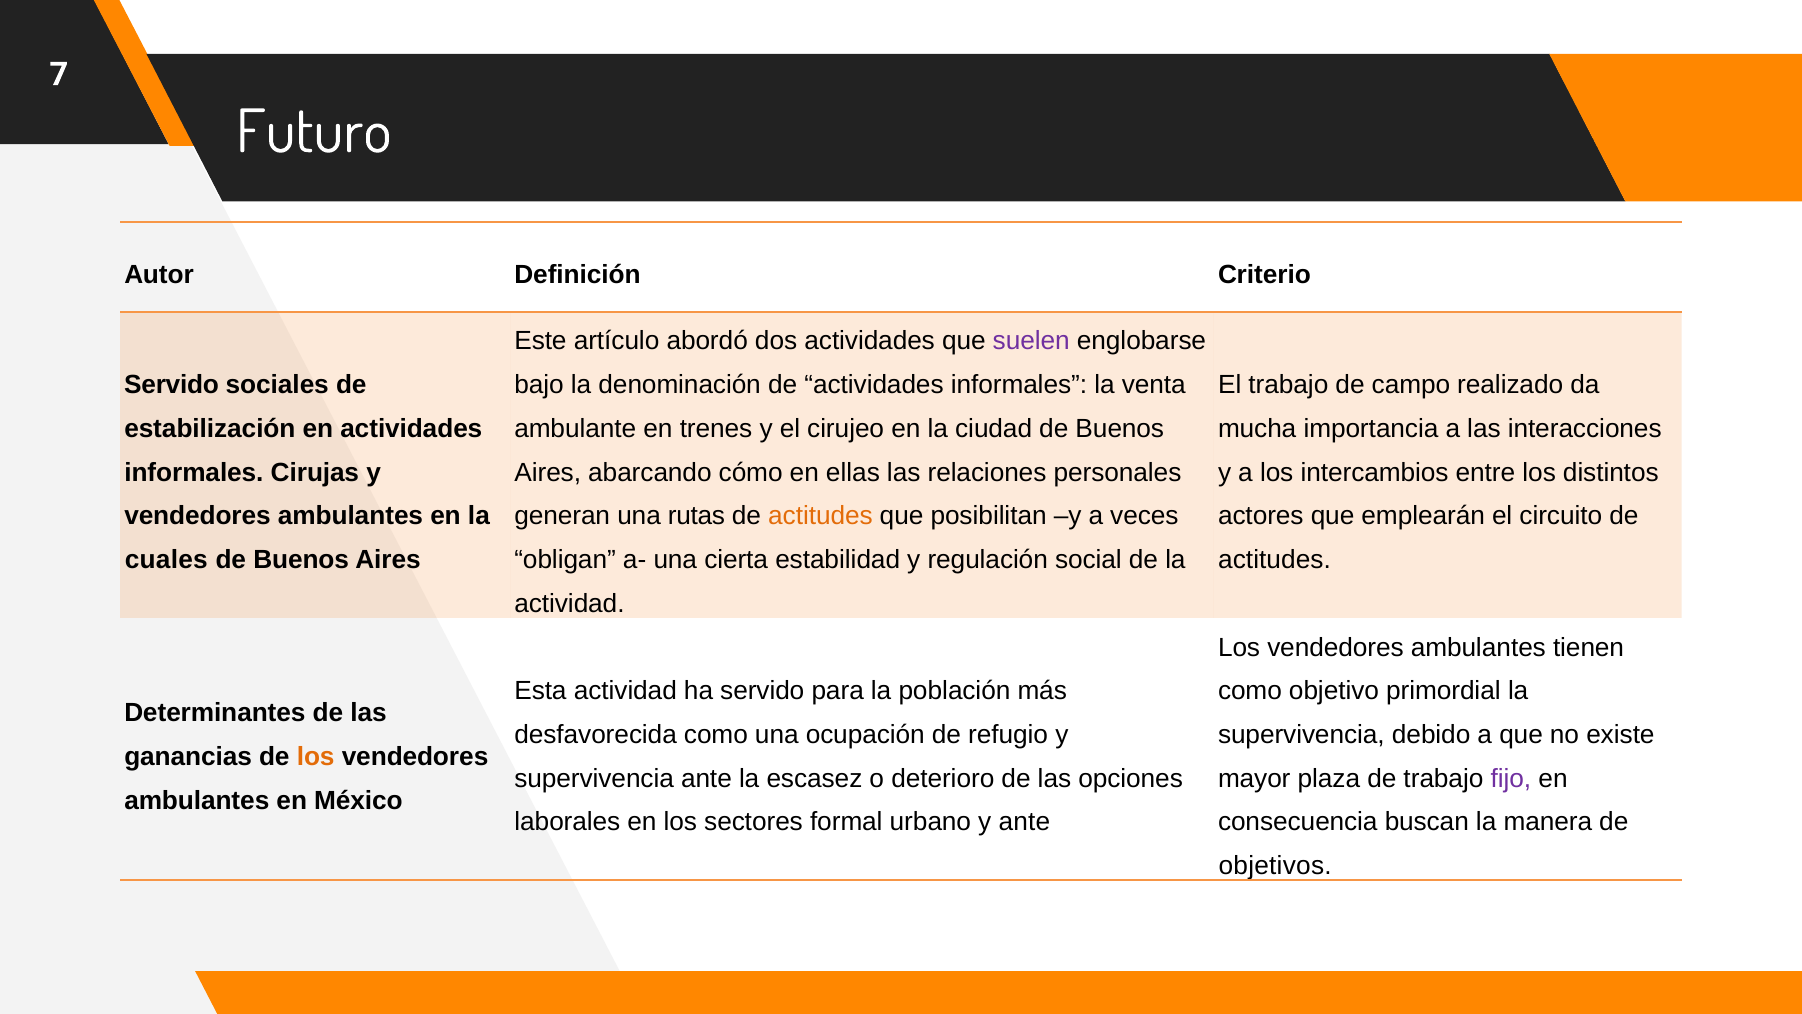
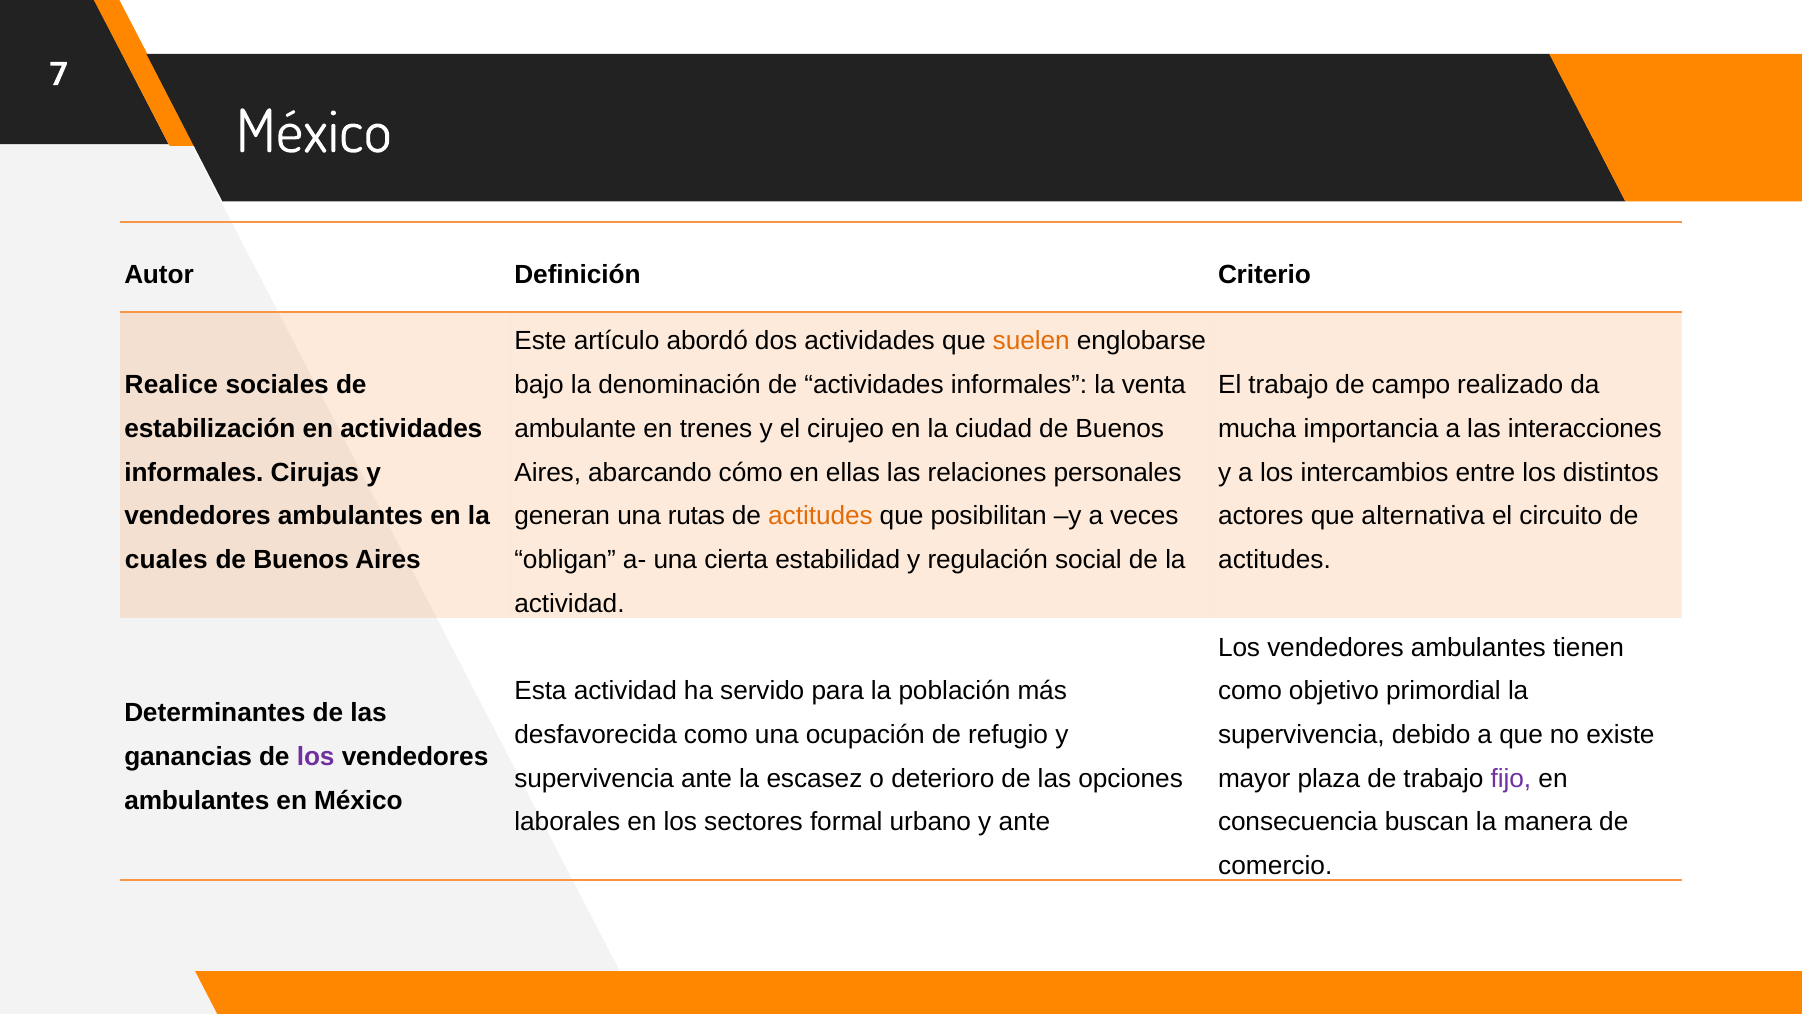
Futuro at (314, 132): Futuro -> México
suelen colour: purple -> orange
Servido at (172, 385): Servido -> Realice
emplearán: emplearán -> alternativa
los at (316, 756) colour: orange -> purple
objetivos: objetivos -> comercio
